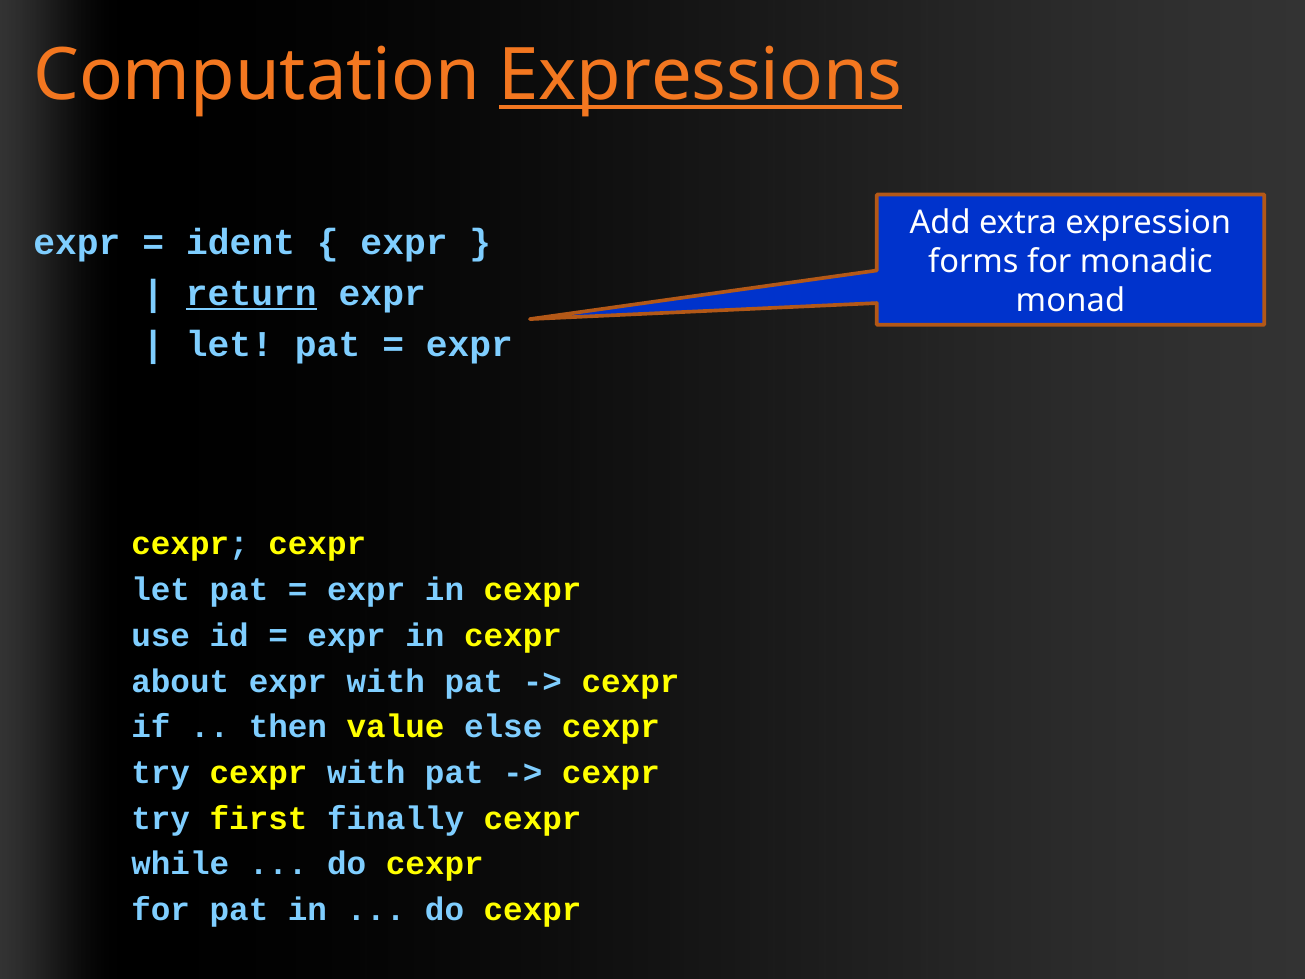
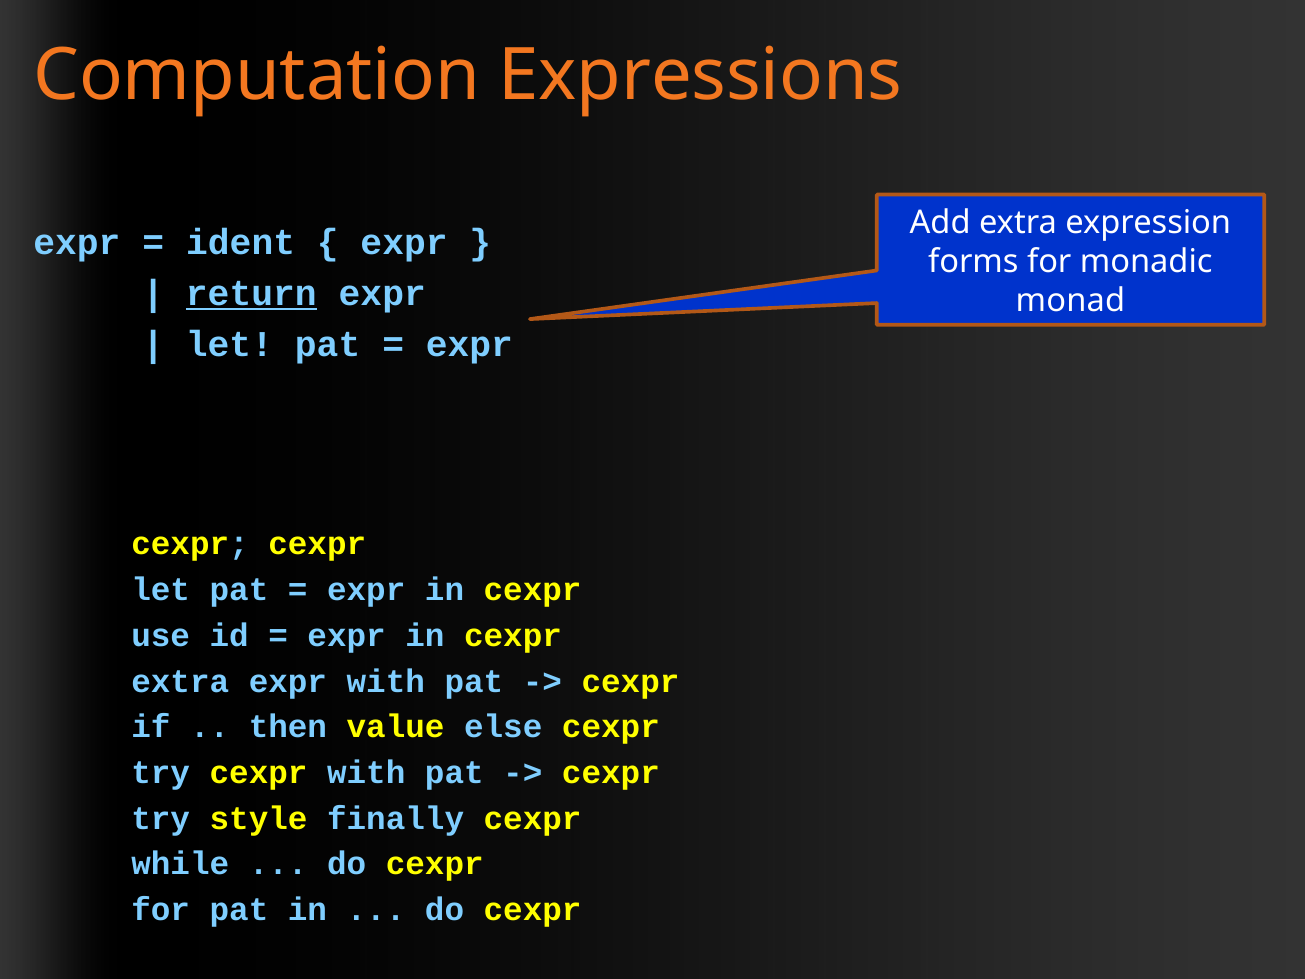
Expressions underline: present -> none
about at (180, 681): about -> extra
first: first -> style
